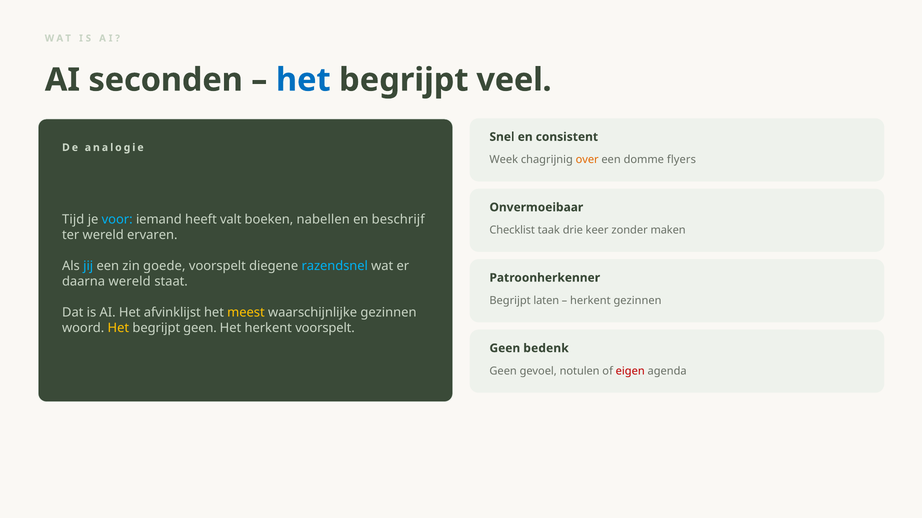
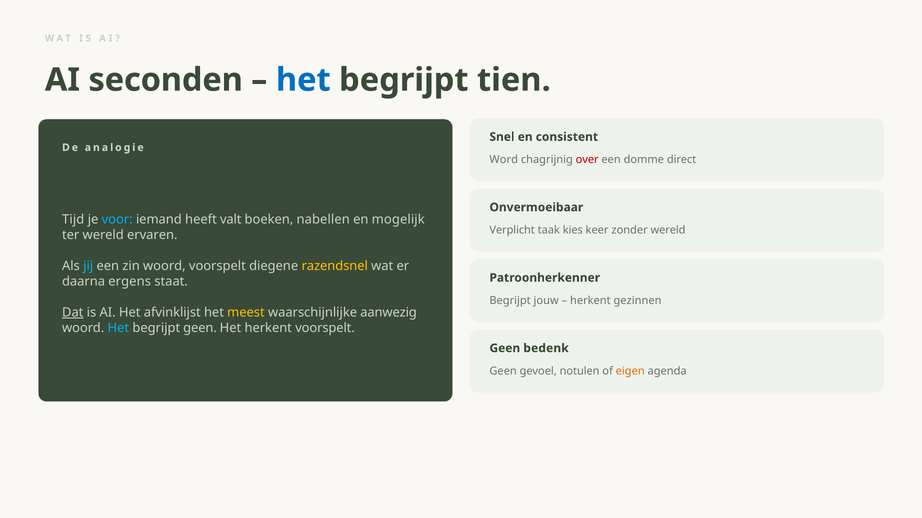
veel: veel -> tien
Week: Week -> Word
over colour: orange -> red
flyers: flyers -> direct
beschrijf: beschrijf -> mogelijk
Checklist: Checklist -> Verplicht
drie: drie -> kies
zonder maken: maken -> wereld
zin goede: goede -> woord
razendsnel colour: light blue -> yellow
daarna wereld: wereld -> ergens
laten: laten -> jouw
Dat underline: none -> present
waarschijnlijke gezinnen: gezinnen -> aanwezig
Het at (118, 328) colour: yellow -> light blue
eigen colour: red -> orange
